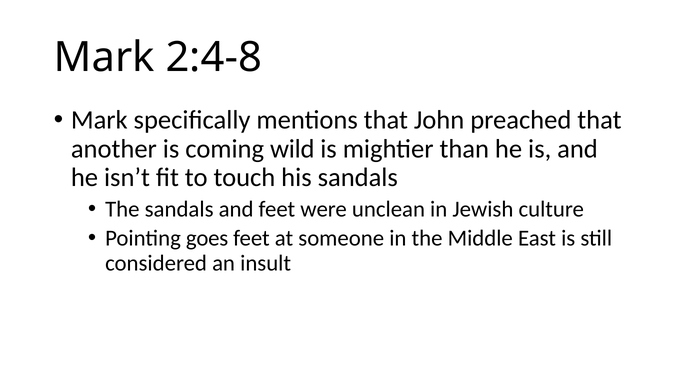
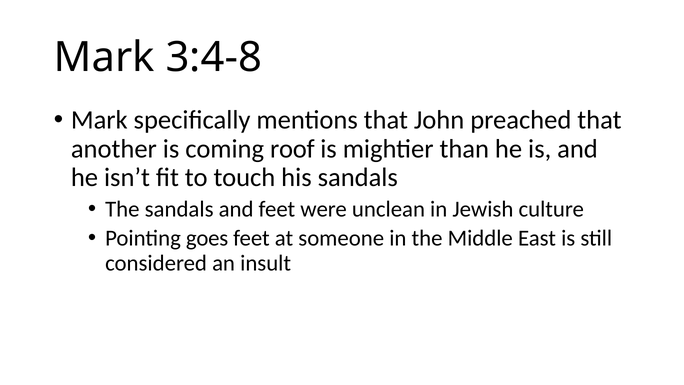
2:4-8: 2:4-8 -> 3:4-8
wild: wild -> roof
